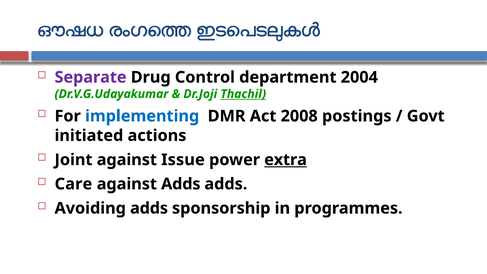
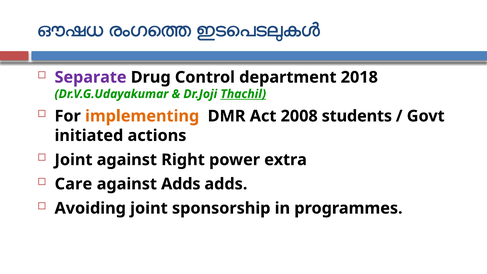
2004: 2004 -> 2018
implementing colour: blue -> orange
postings: postings -> students
Issue: Issue -> Right
extra underline: present -> none
Avoiding adds: adds -> joint
